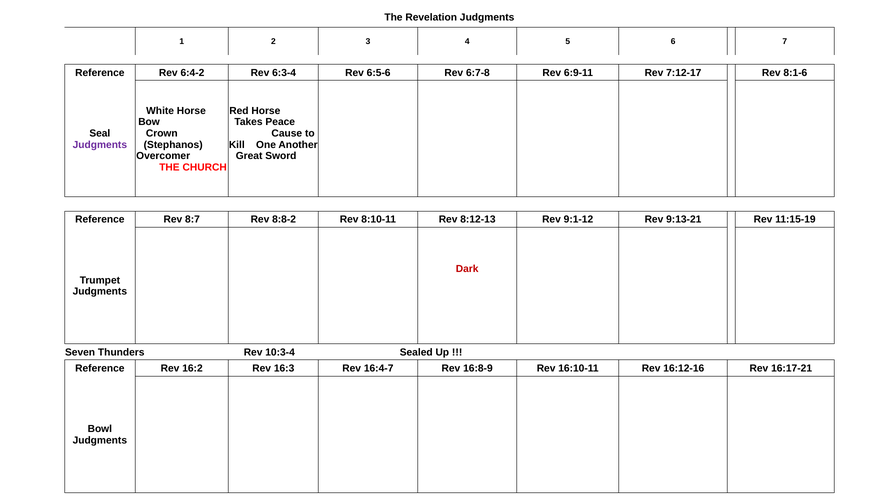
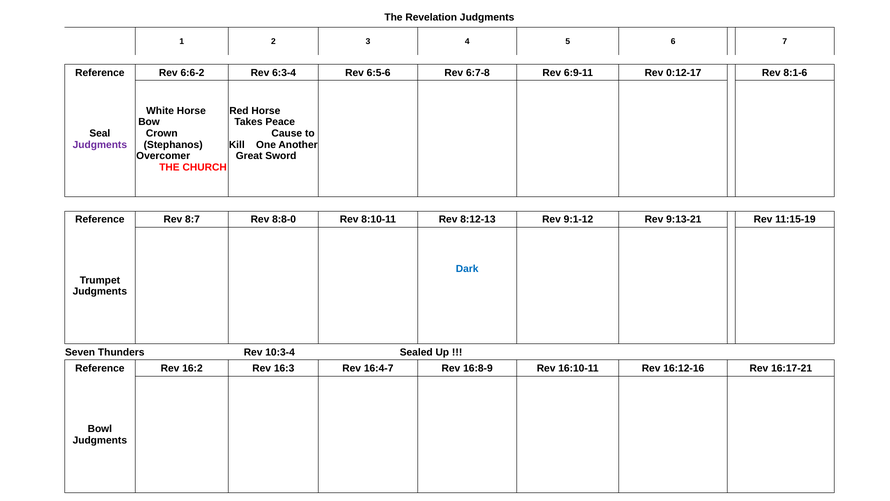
6:4-2: 6:4-2 -> 6:6-2
7:12-17: 7:12-17 -> 0:12-17
8:8-2: 8:8-2 -> 8:8-0
Dark colour: red -> blue
